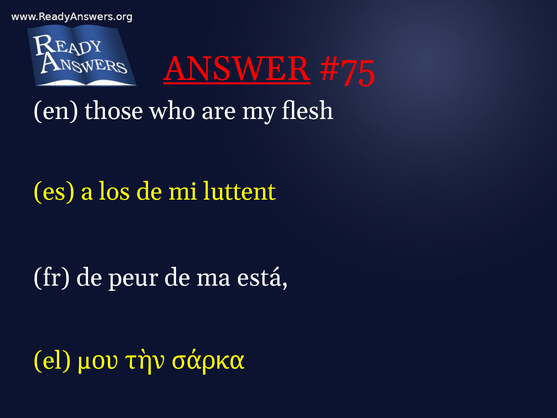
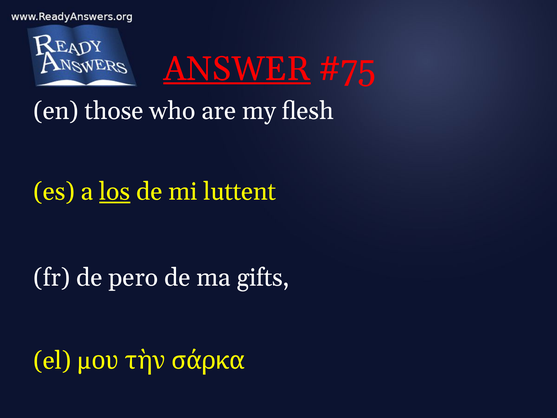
los underline: none -> present
peur: peur -> pero
está: está -> gifts
